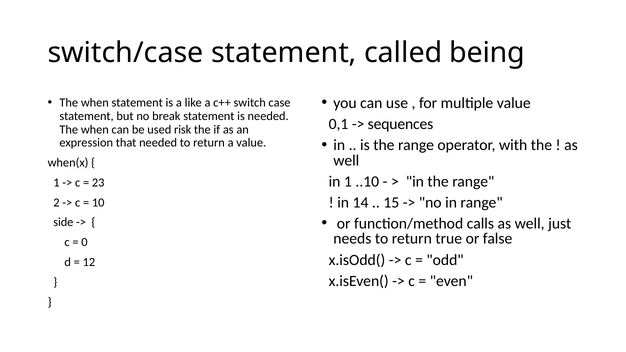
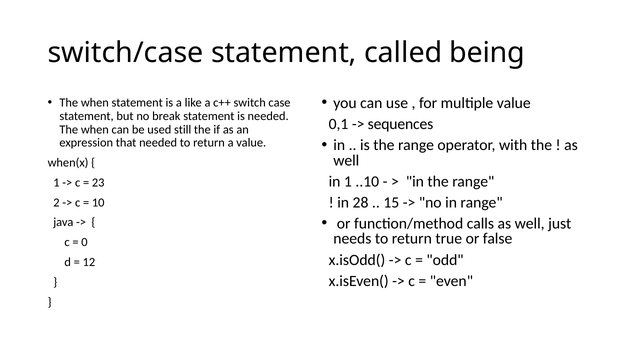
risk: risk -> still
14: 14 -> 28
side: side -> java
